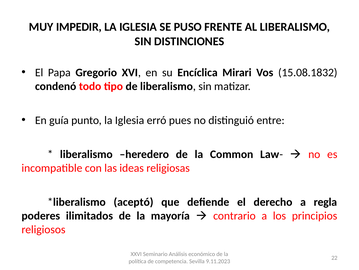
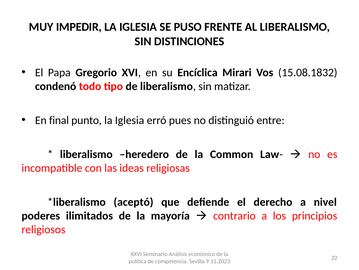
guía: guía -> final
regla: regla -> nivel
